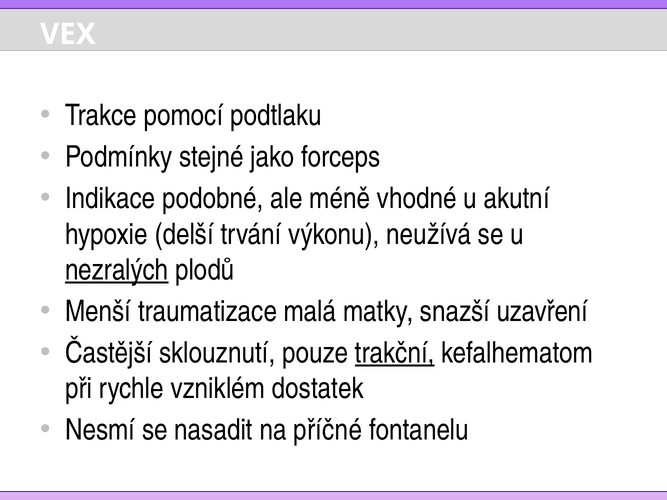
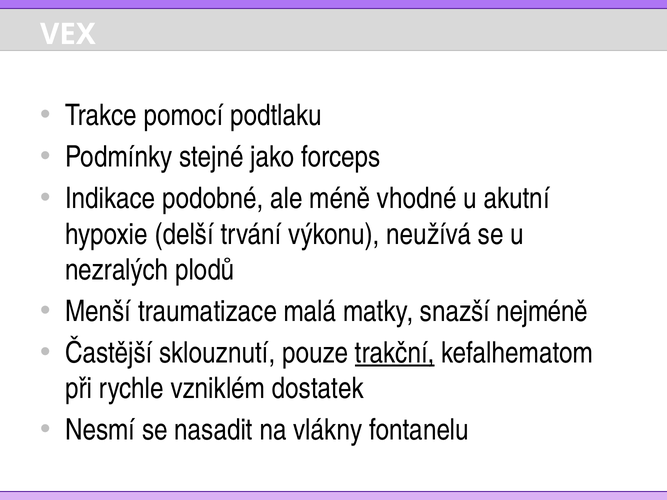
nezralých underline: present -> none
uzavření: uzavření -> nejméně
příčné: příčné -> vlákny
